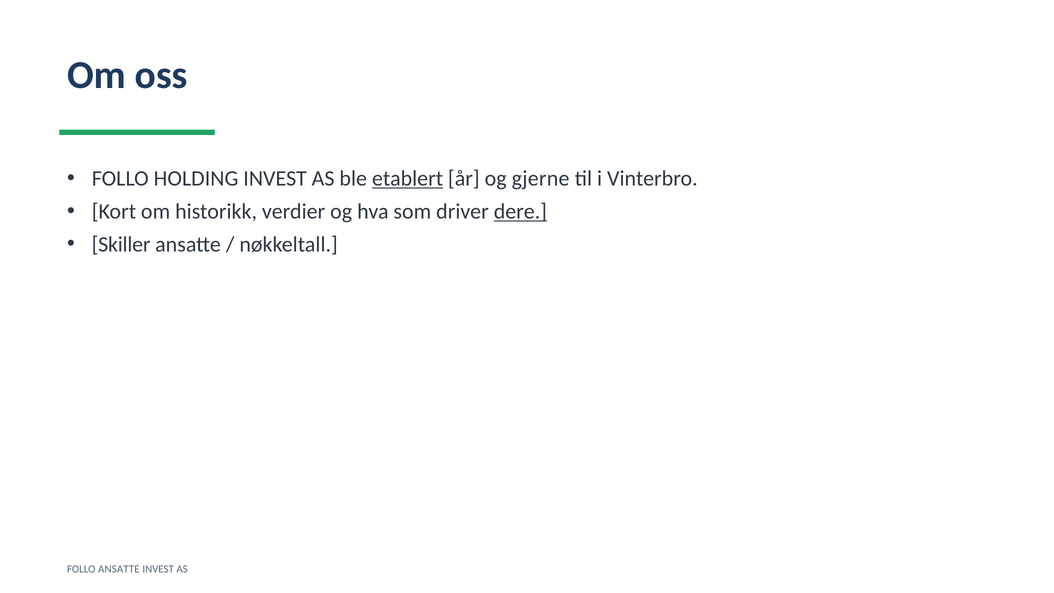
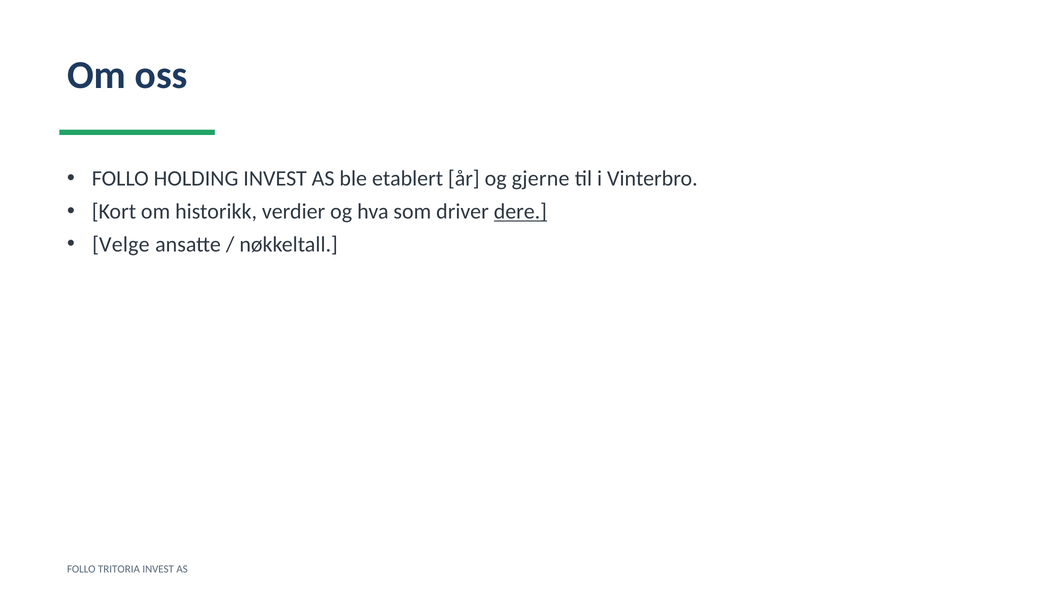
etablert underline: present -> none
Skiller: Skiller -> Velge
FOLLO ANSATTE: ANSATTE -> TRITORIA
